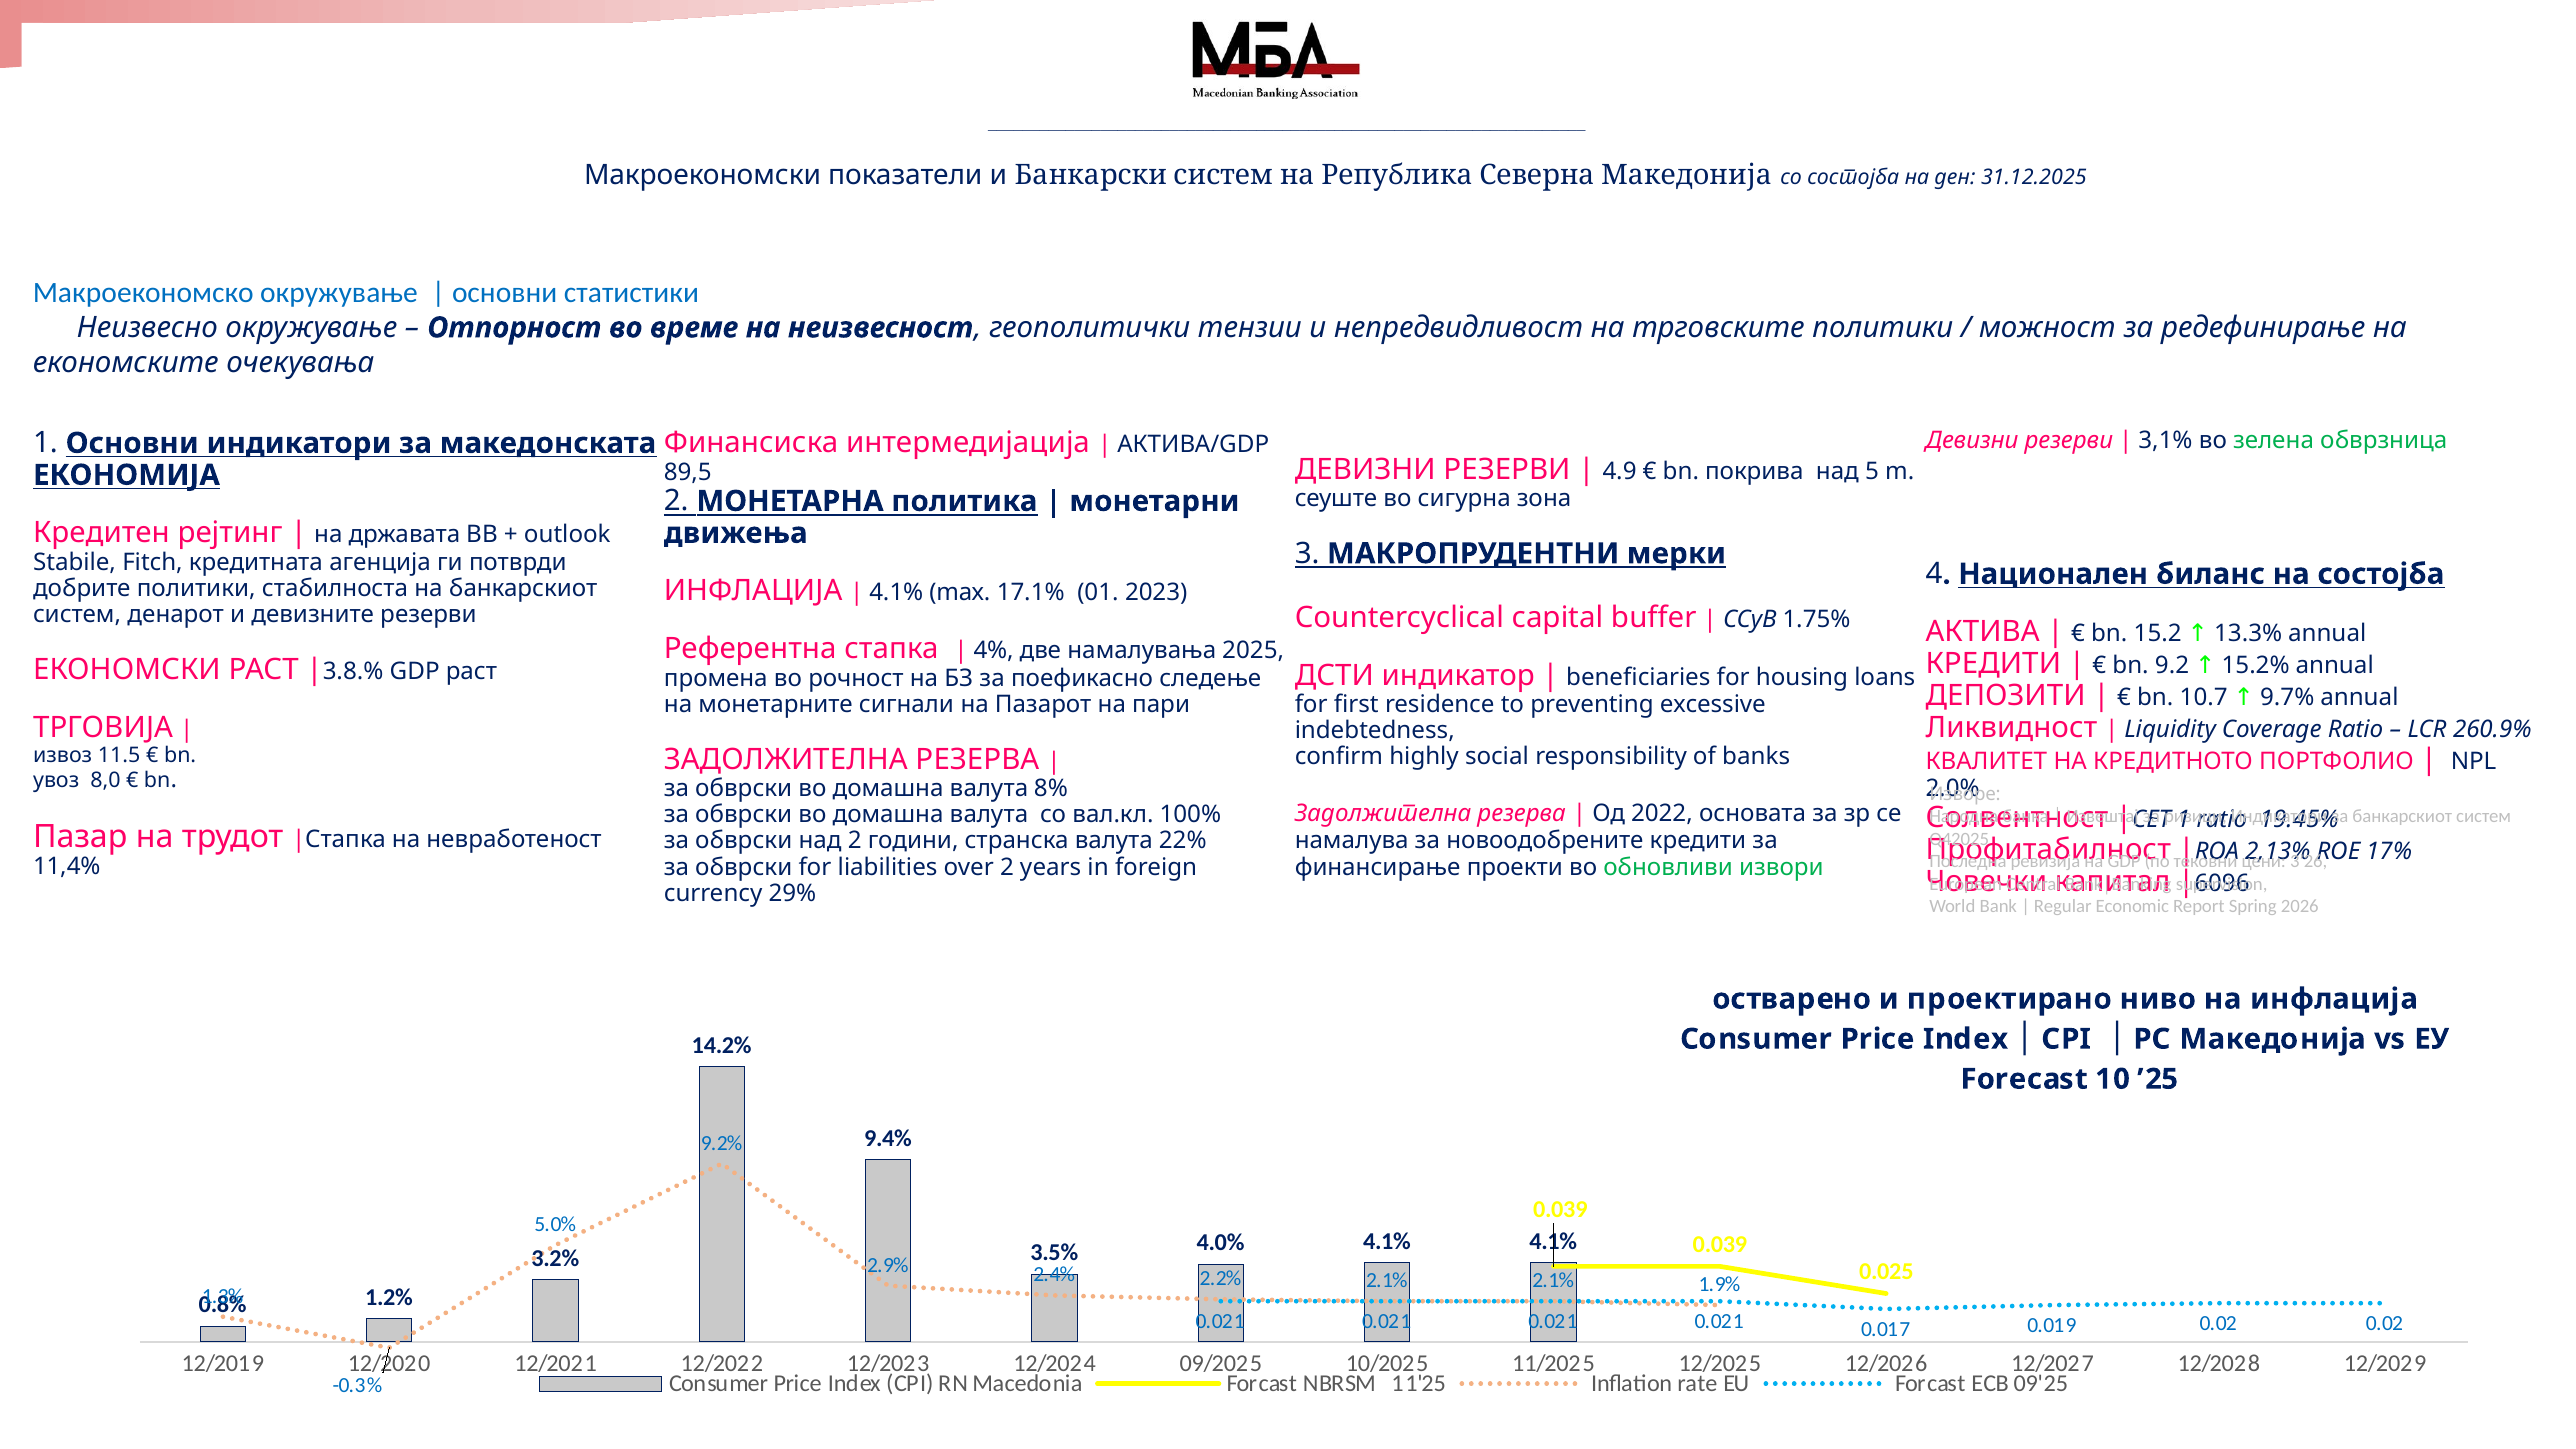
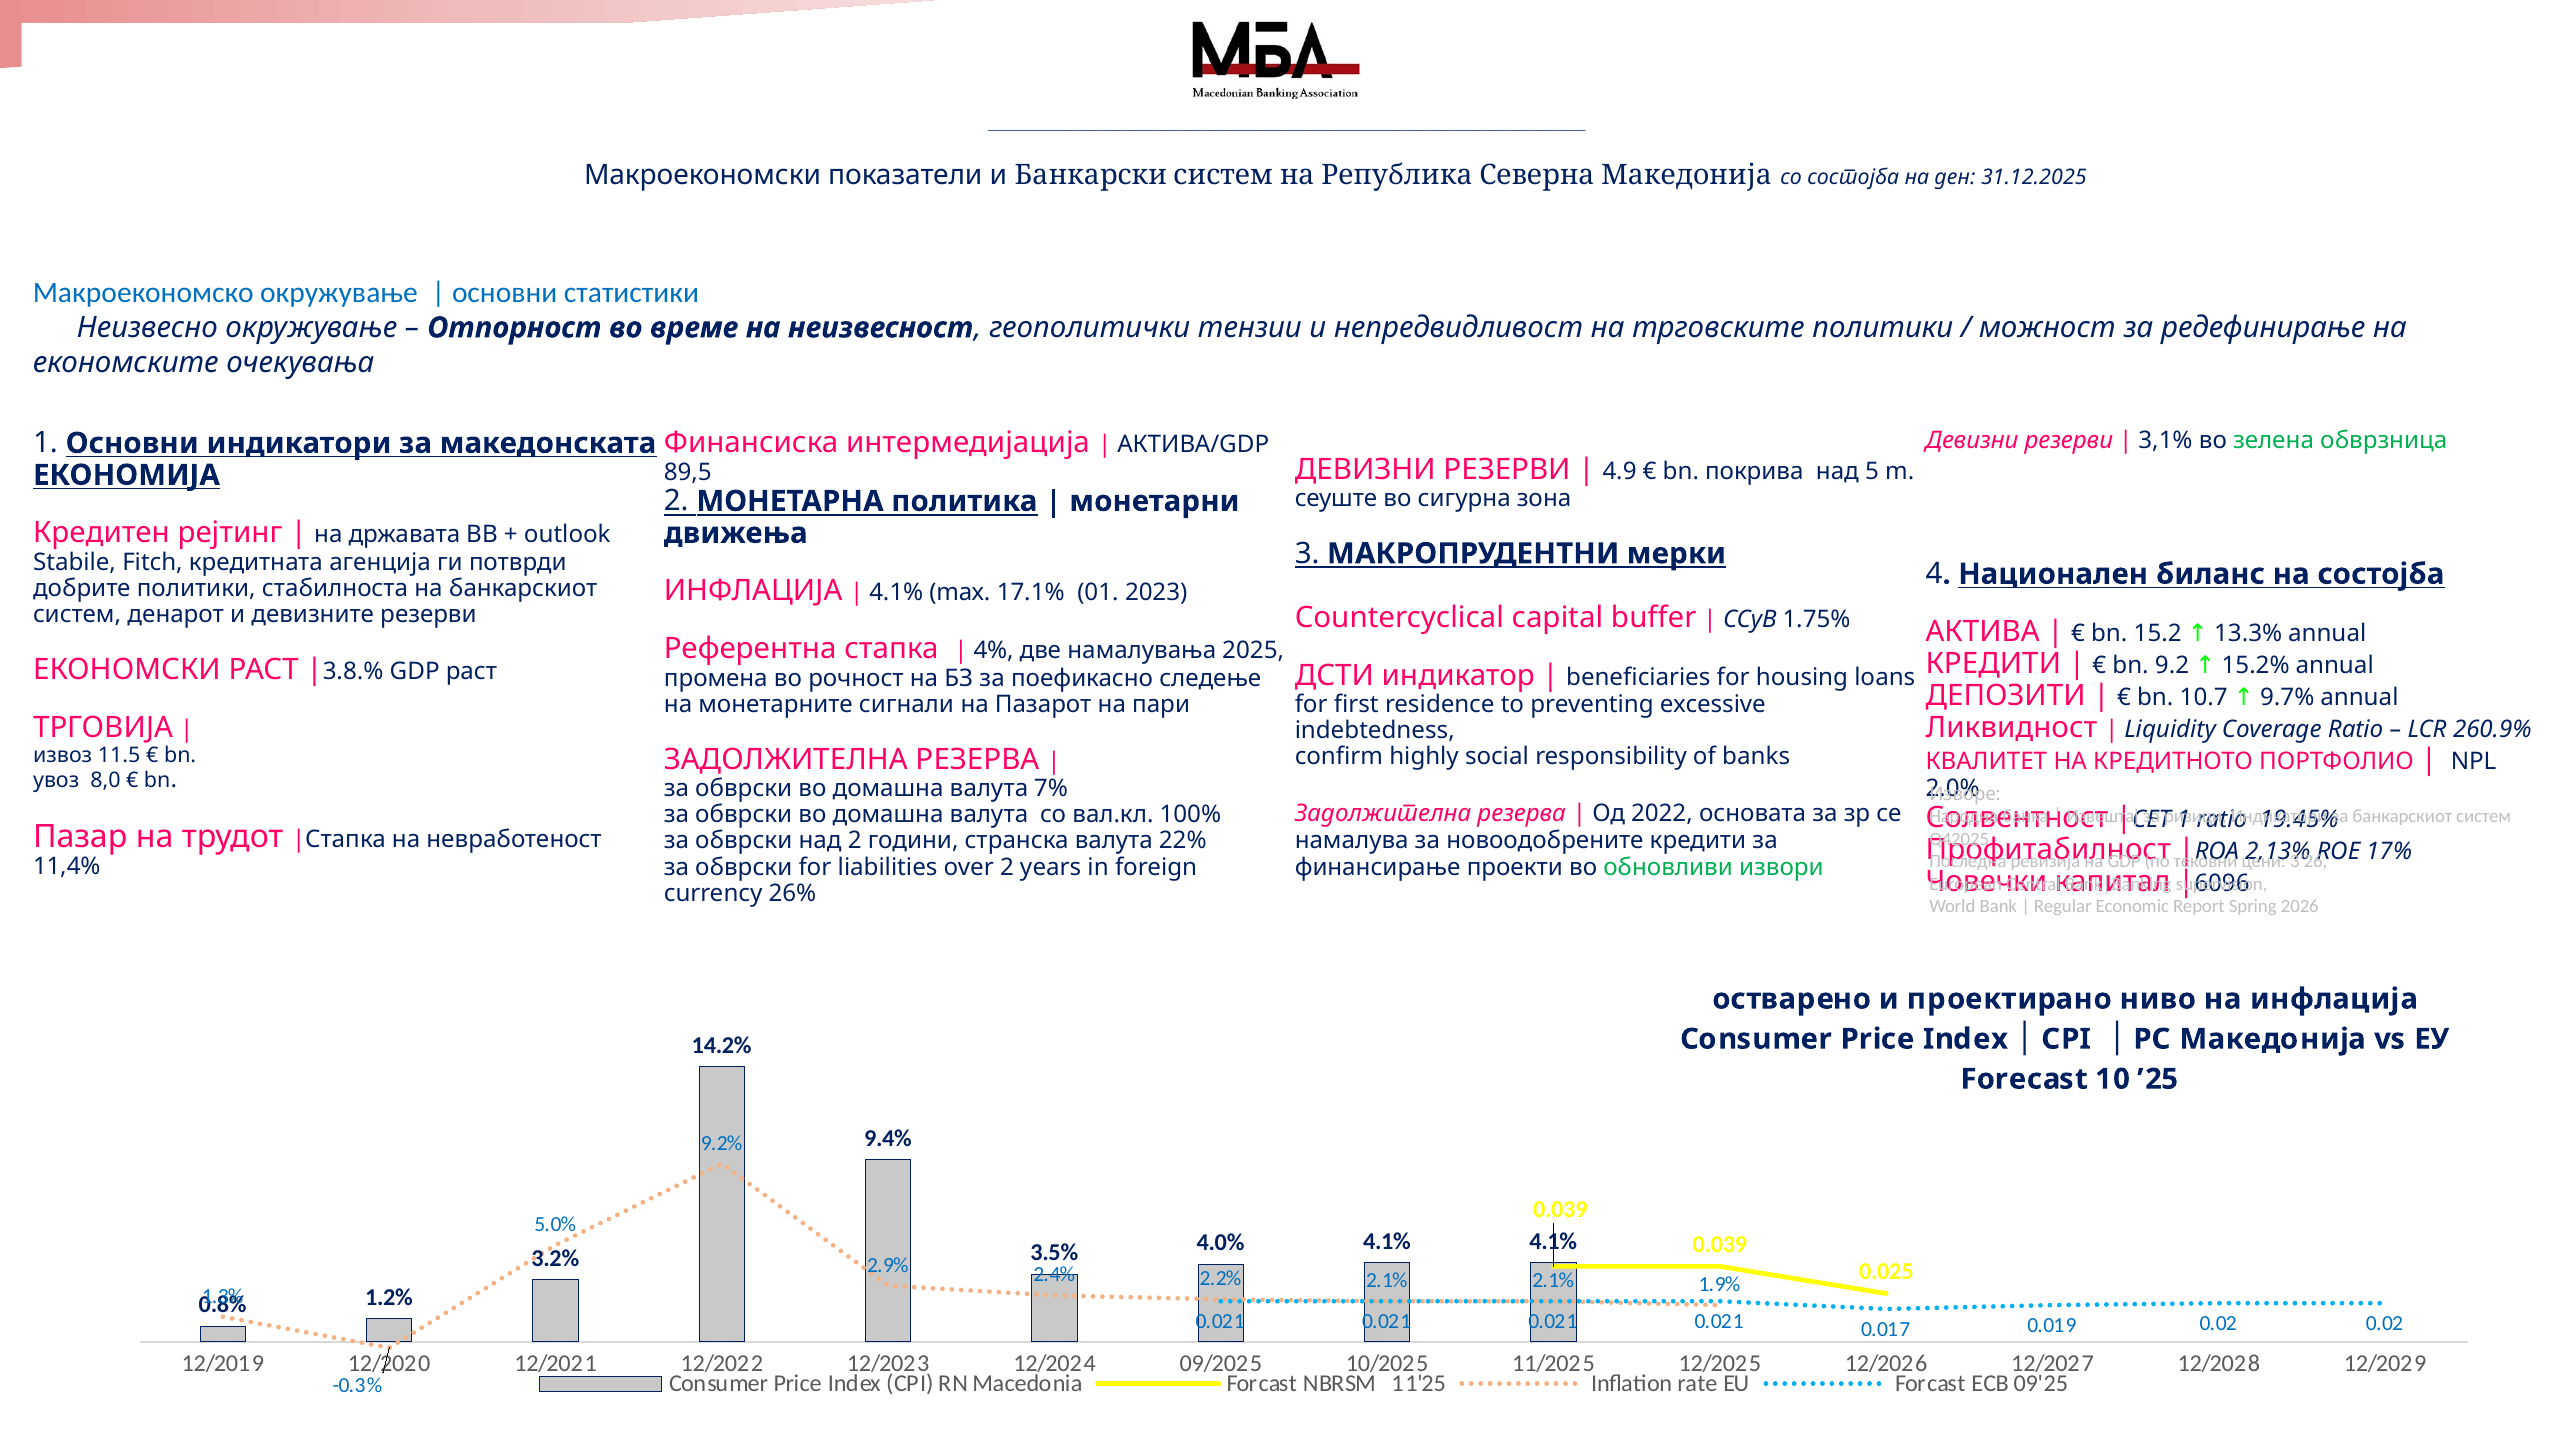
8%: 8% -> 7%
29%: 29% -> 26%
